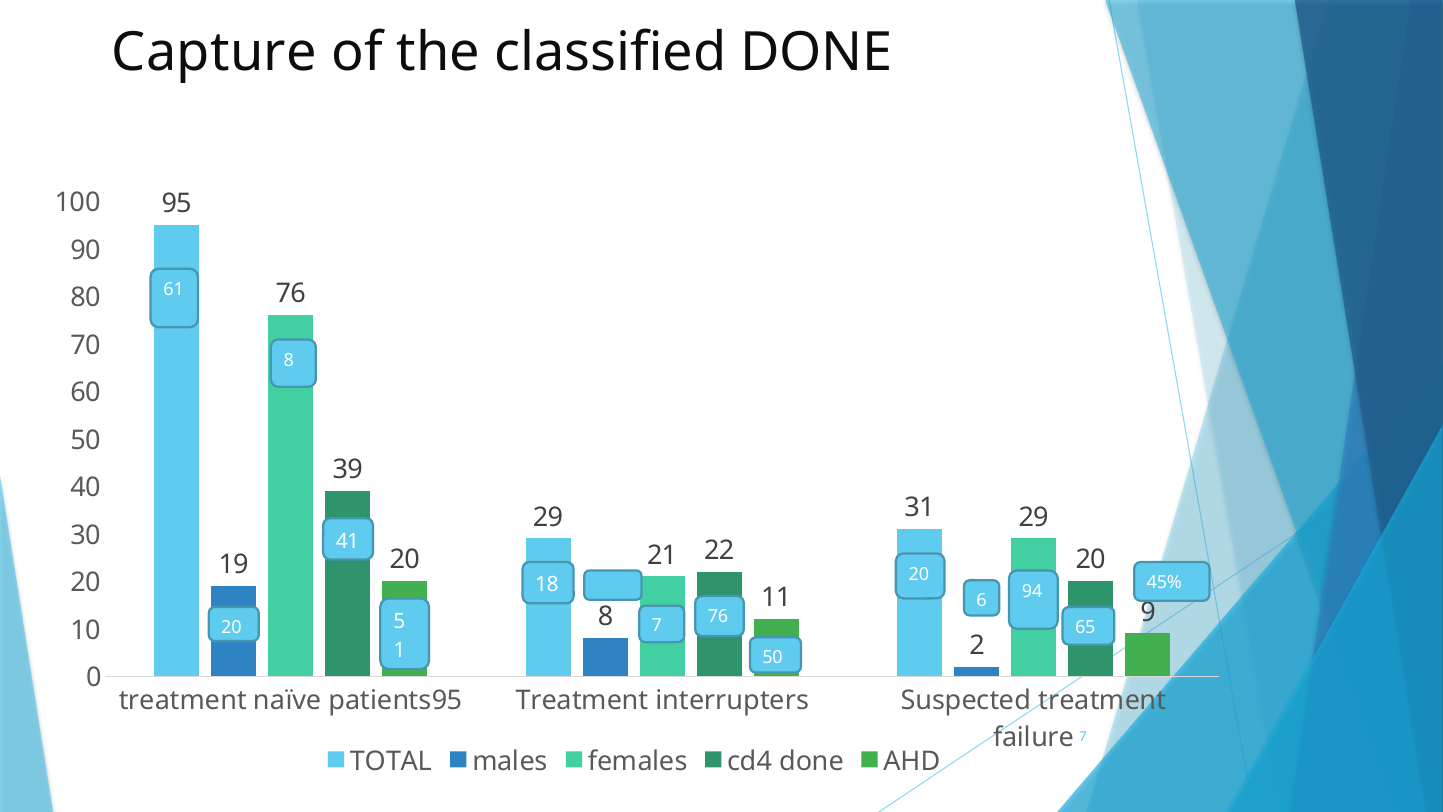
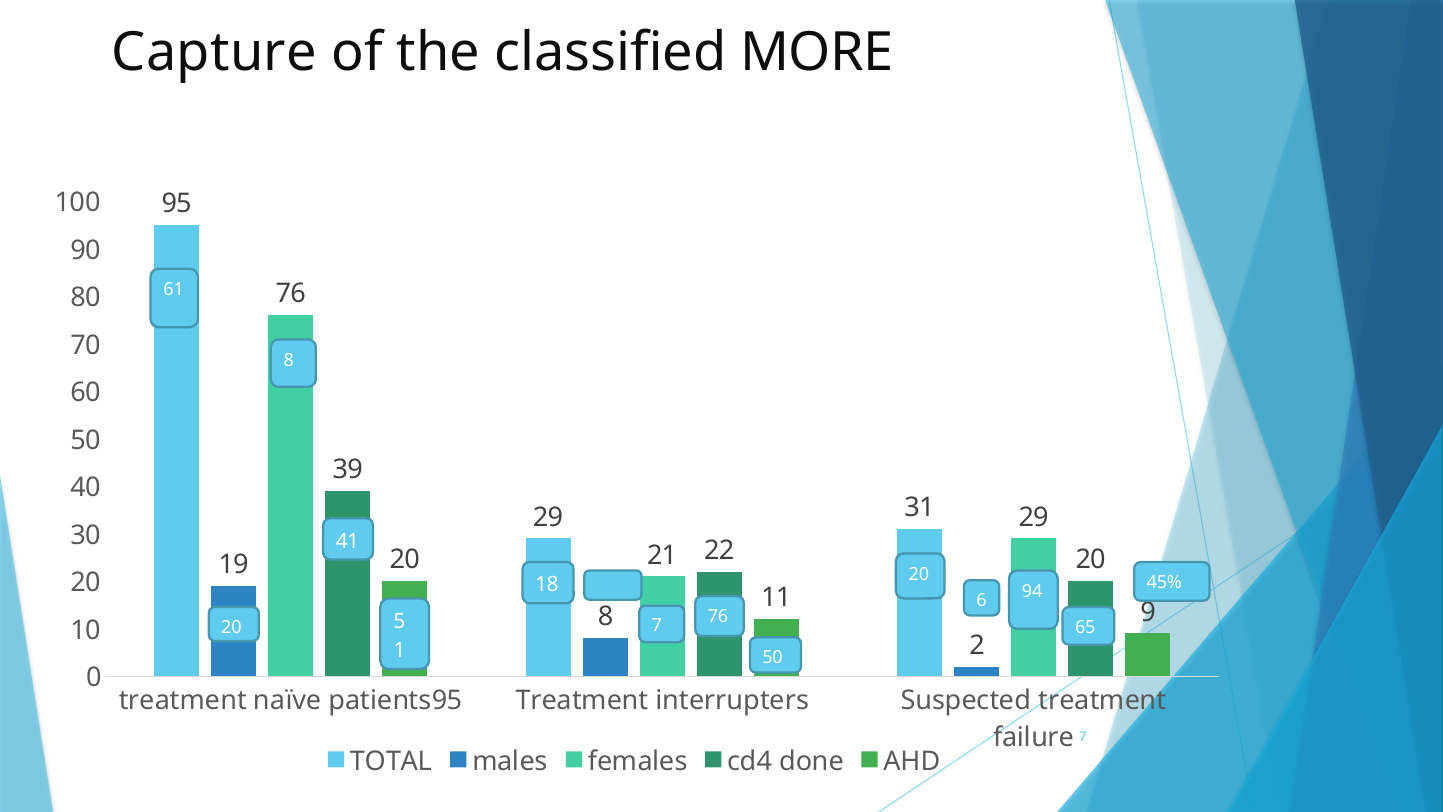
classified DONE: DONE -> MORE
